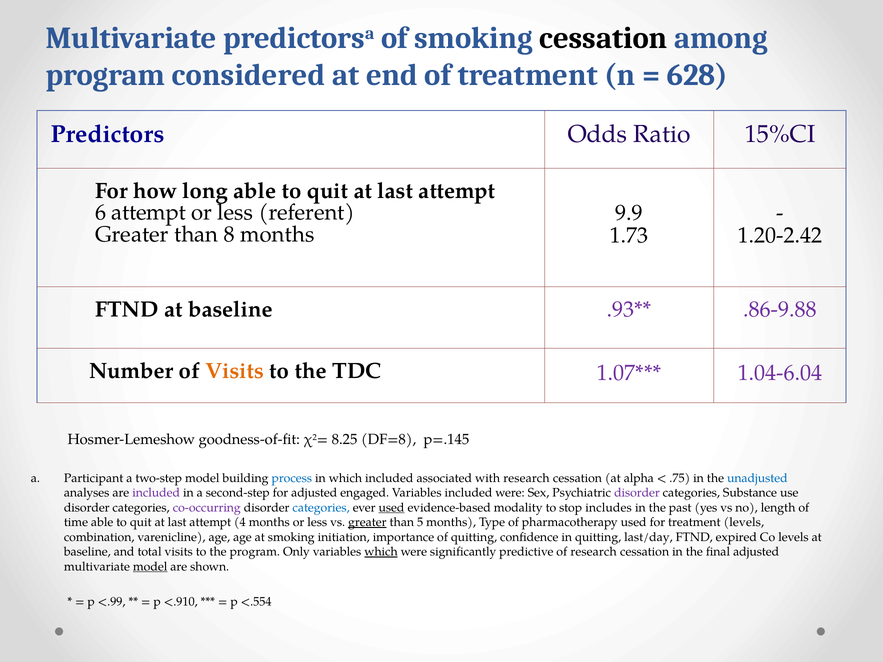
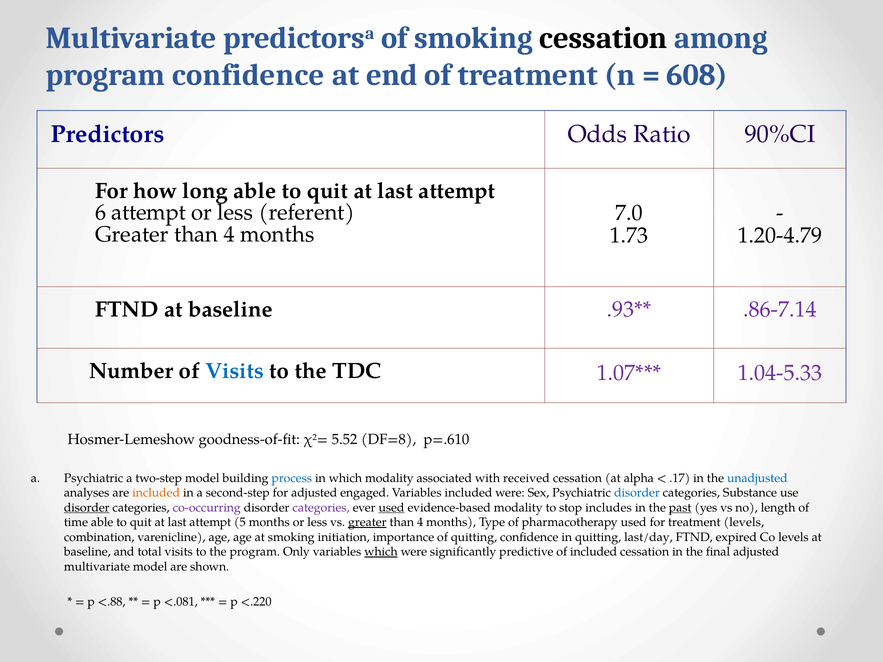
program considered: considered -> confidence
628: 628 -> 608
15%CI: 15%CI -> 90%CI
9.9: 9.9 -> 7.0
8 at (229, 235): 8 -> 4
1.20-2.42: 1.20-2.42 -> 1.20-4.79
.86-9.88: .86-9.88 -> .86-7.14
Visits at (235, 371) colour: orange -> blue
1.04-6.04: 1.04-6.04 -> 1.04-5.33
8.25: 8.25 -> 5.52
p=.145: p=.145 -> p=.610
a Participant: Participant -> Psychiatric
which included: included -> modality
with research: research -> received
.75: .75 -> .17
included at (156, 493) colour: purple -> orange
disorder at (637, 493) colour: purple -> blue
disorder at (87, 508) underline: none -> present
categories at (321, 508) colour: blue -> purple
past underline: none -> present
4: 4 -> 5
5 at (420, 522): 5 -> 4
of research: research -> included
model at (150, 567) underline: present -> none
<.99: <.99 -> <.88
<.910: <.910 -> <.081
<.554: <.554 -> <.220
